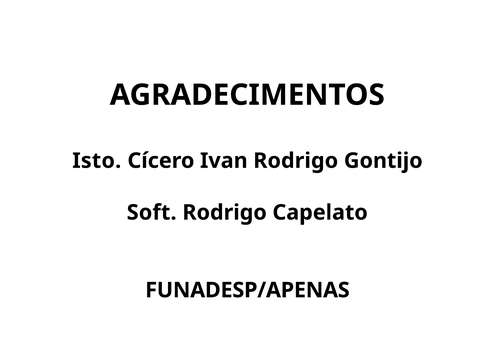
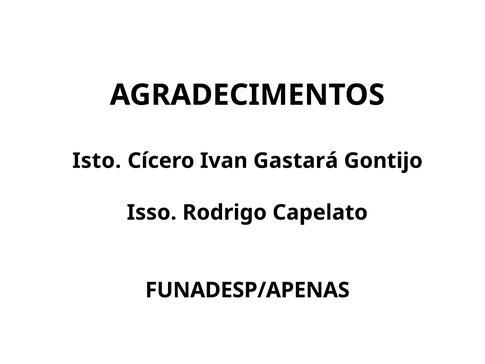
Ivan Rodrigo: Rodrigo -> Gastará
Soft: Soft -> Isso
